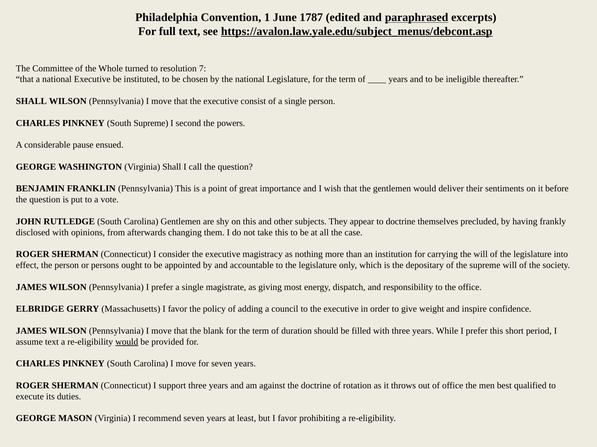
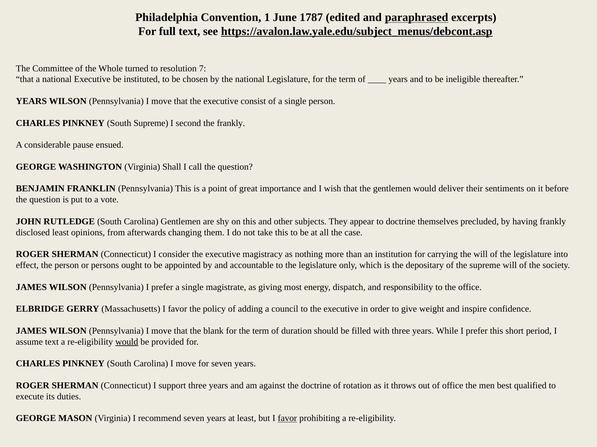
SHALL at (31, 101): SHALL -> YEARS
the powers: powers -> frankly
disclosed with: with -> least
favor at (287, 419) underline: none -> present
